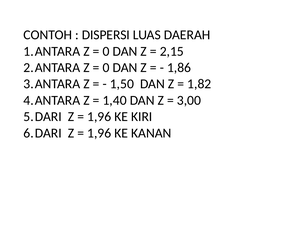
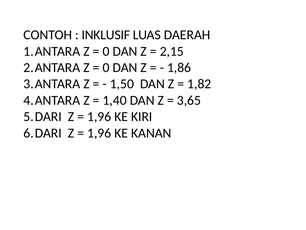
DISPERSI: DISPERSI -> INKLUSIF
3,00: 3,00 -> 3,65
